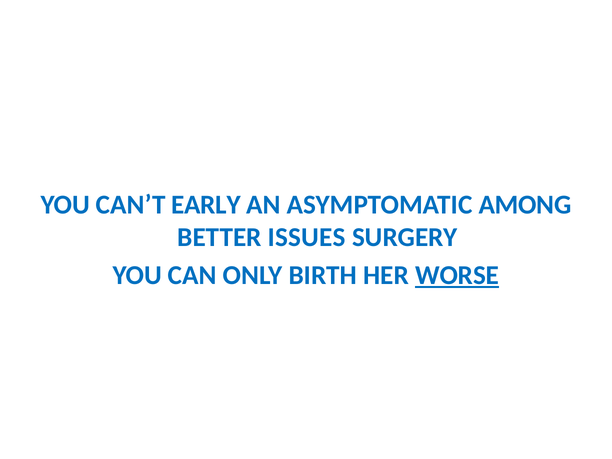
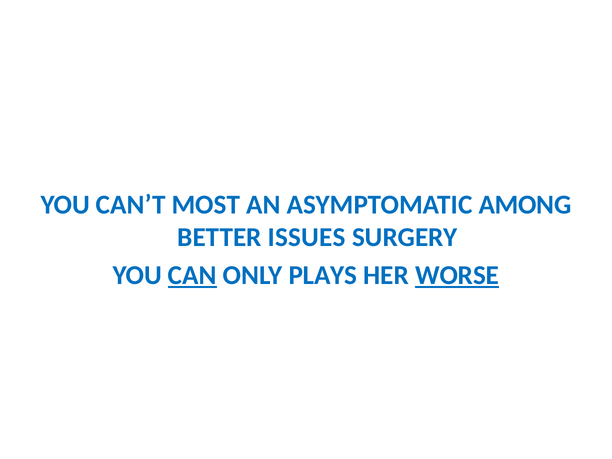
EARLY: EARLY -> MOST
CAN underline: none -> present
BIRTH: BIRTH -> PLAYS
